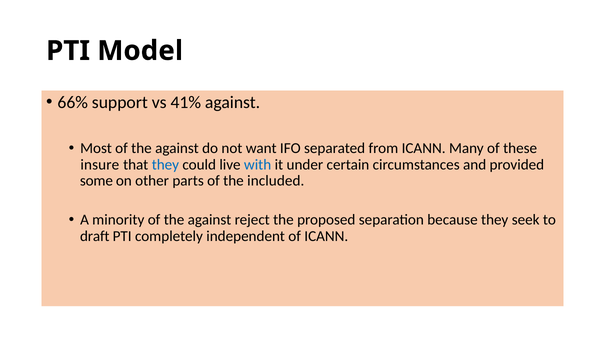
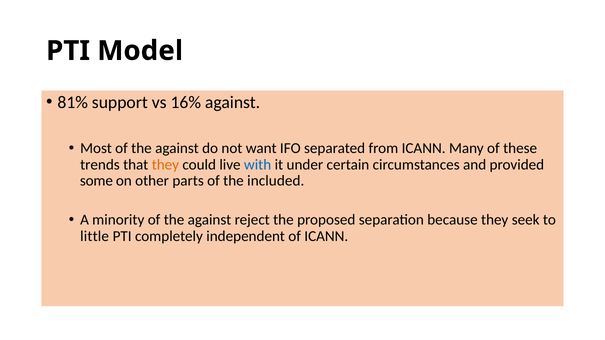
66%: 66% -> 81%
41%: 41% -> 16%
insure: insure -> trends
they at (165, 165) colour: blue -> orange
draft: draft -> little
